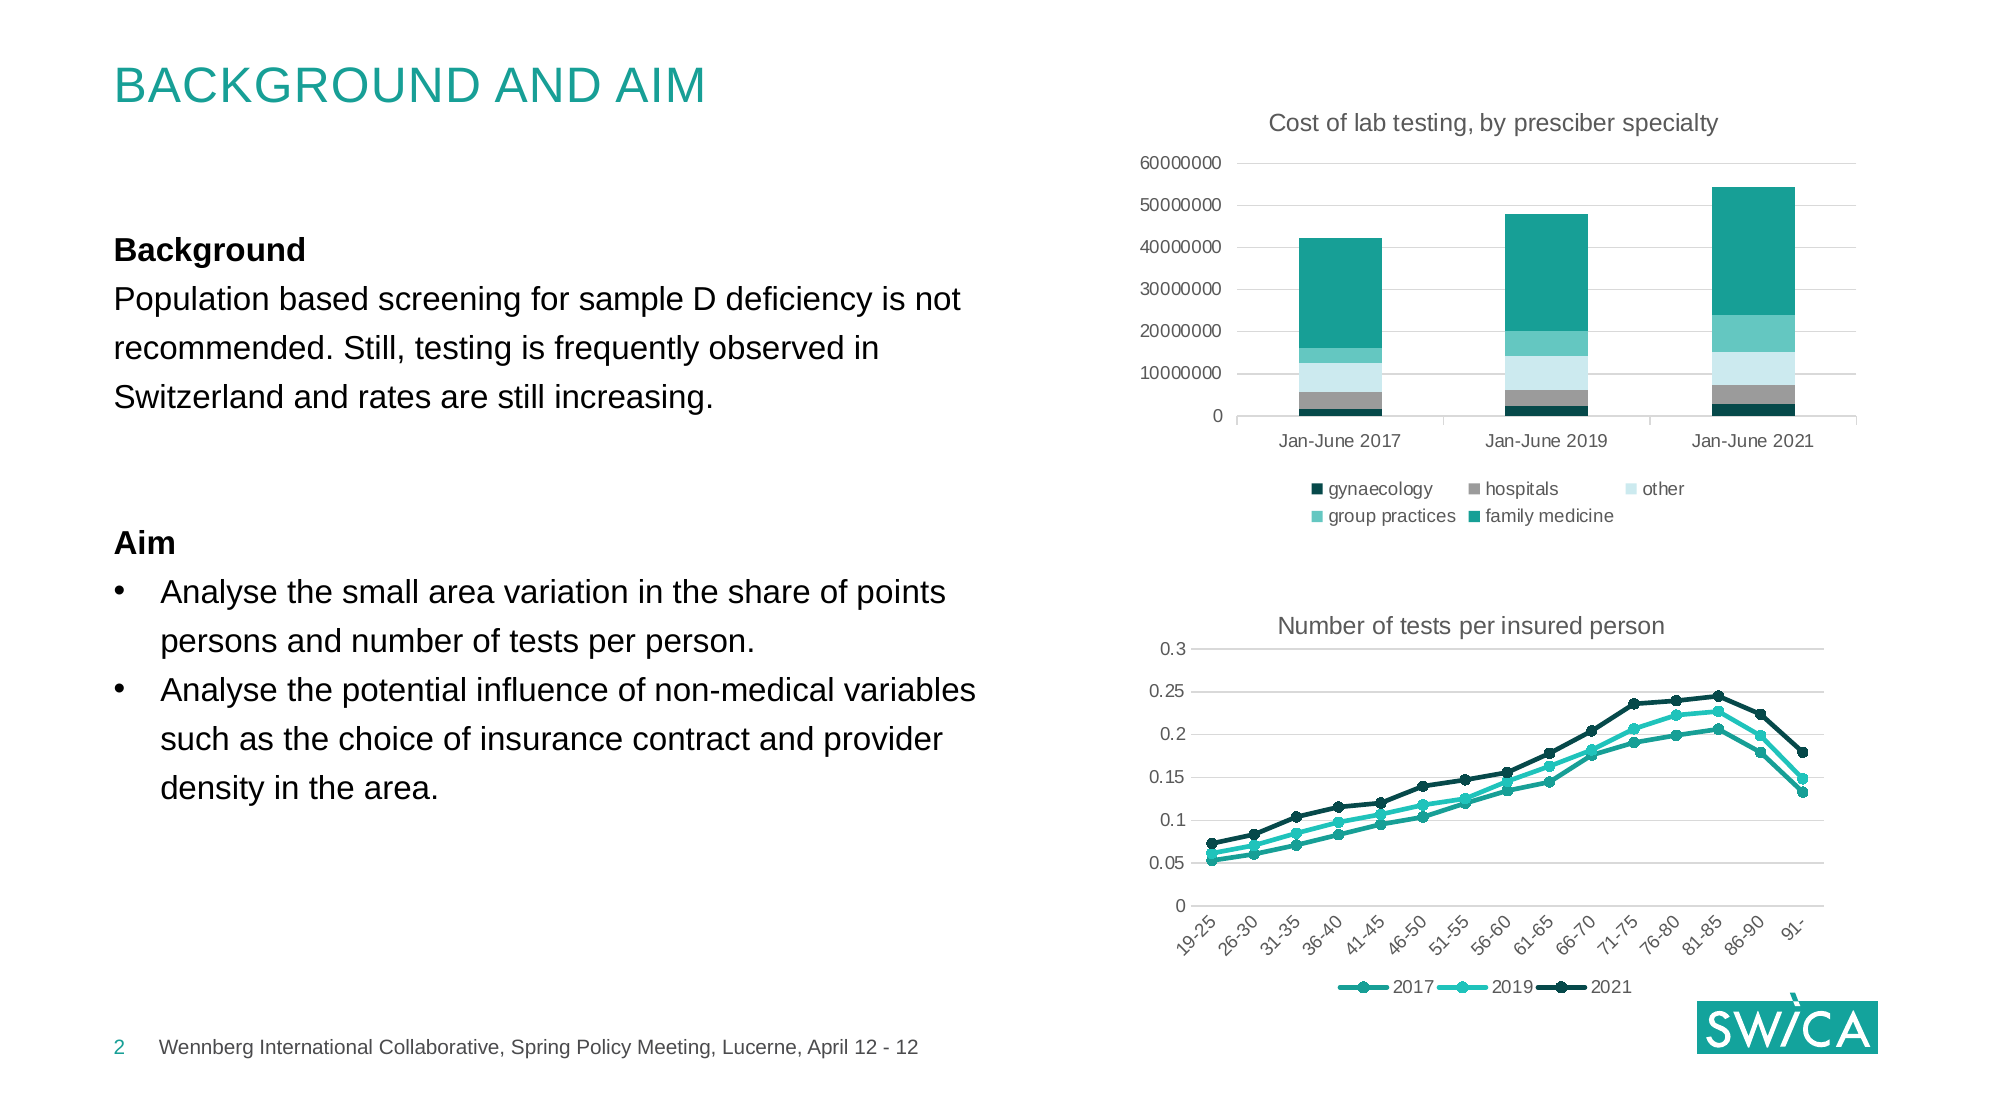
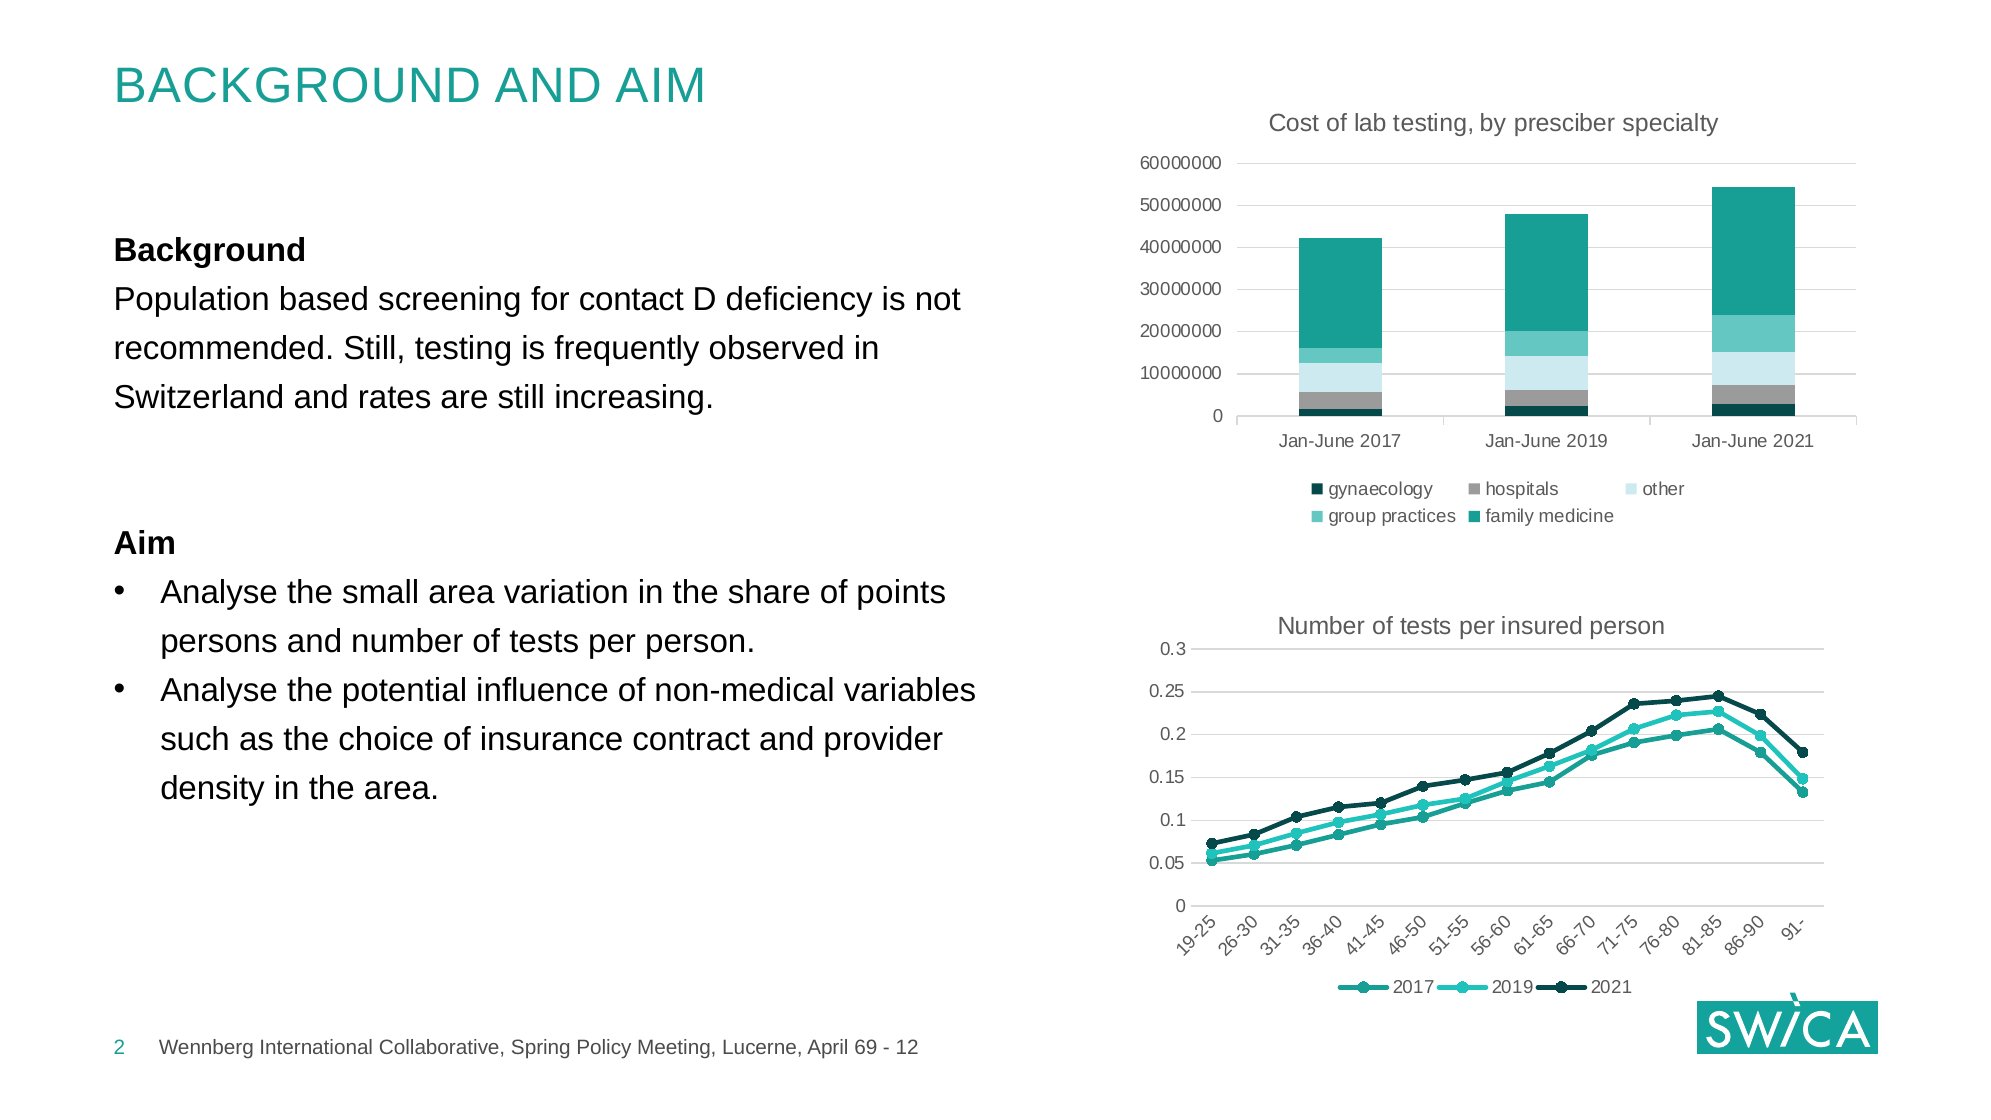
sample: sample -> contact
April 12: 12 -> 69
